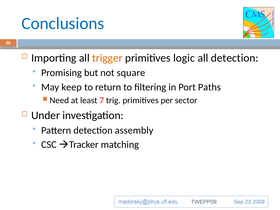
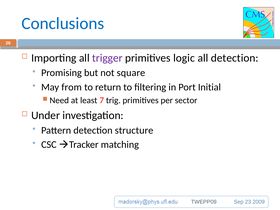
trigger colour: orange -> purple
keep: keep -> from
Paths: Paths -> Initial
assembly: assembly -> structure
